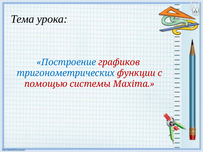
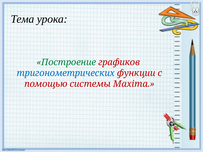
Построение colour: blue -> green
